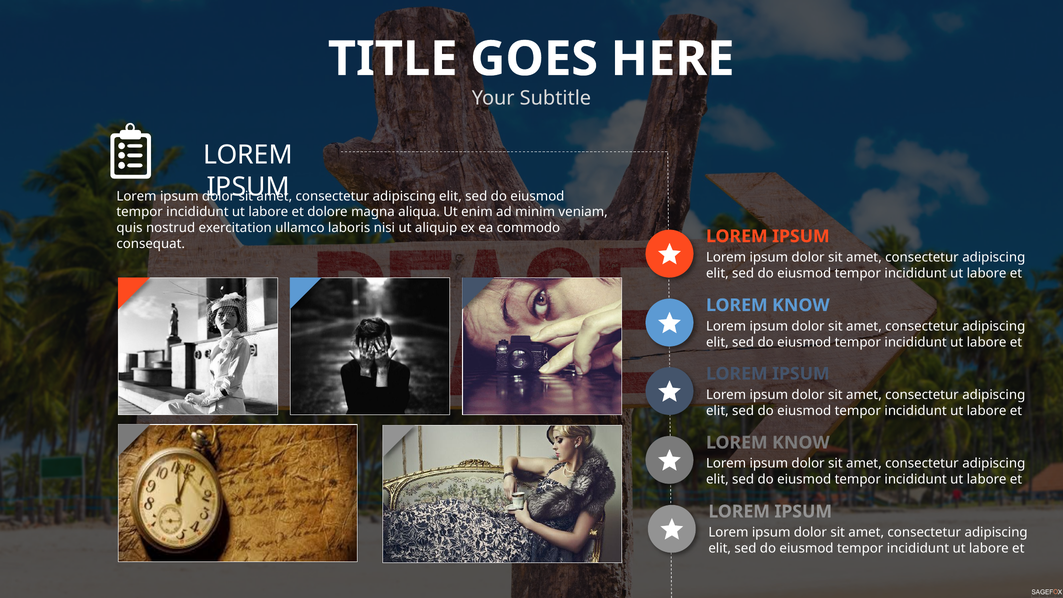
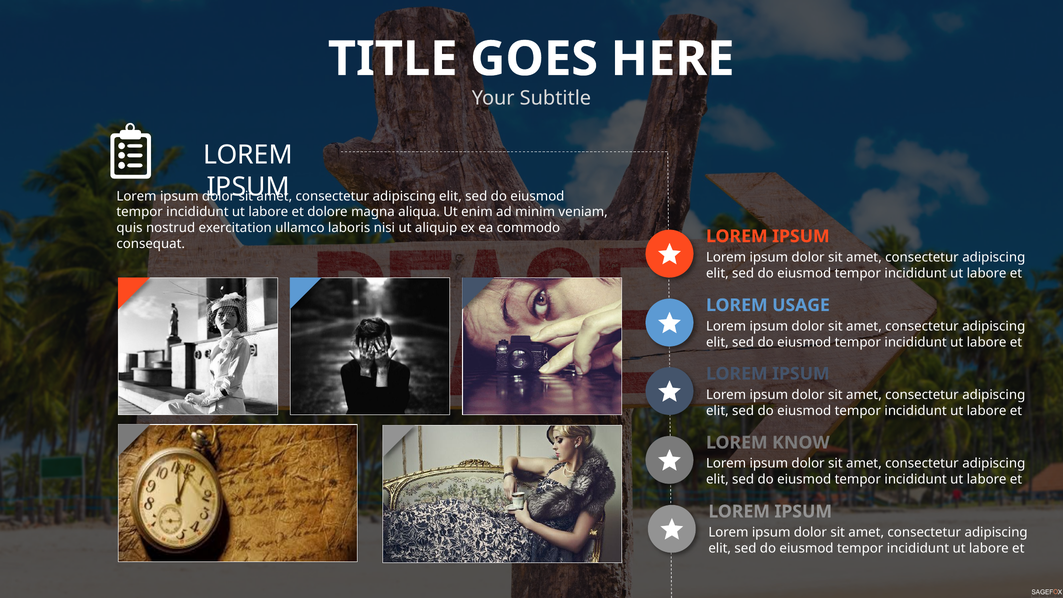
KNOW at (801, 305): KNOW -> USAGE
